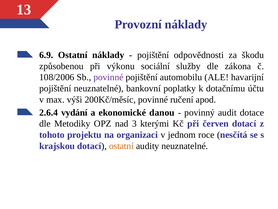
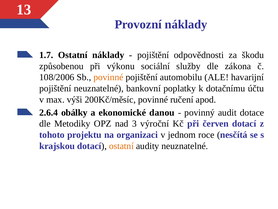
6.9: 6.9 -> 1.7
povinné at (108, 77) colour: purple -> orange
vydání: vydání -> obálky
kterými: kterými -> výroční
